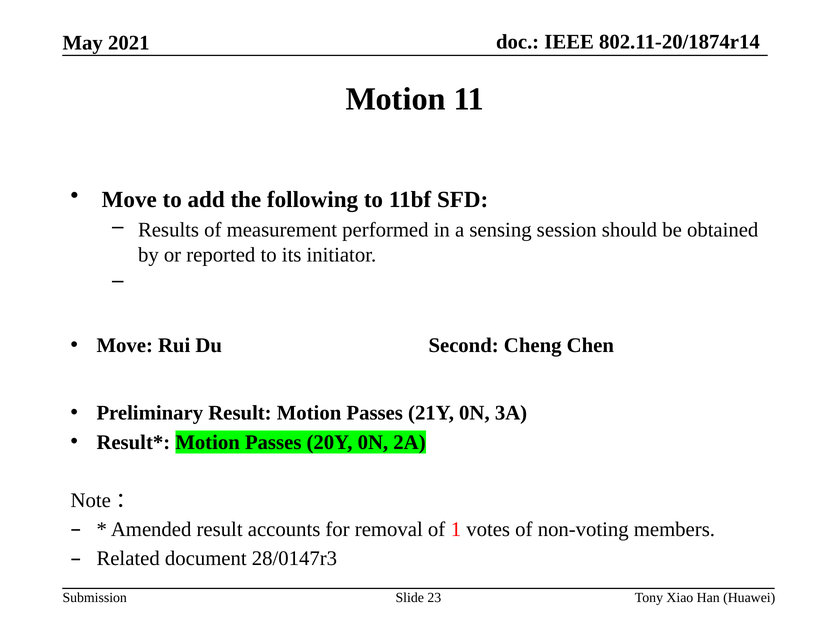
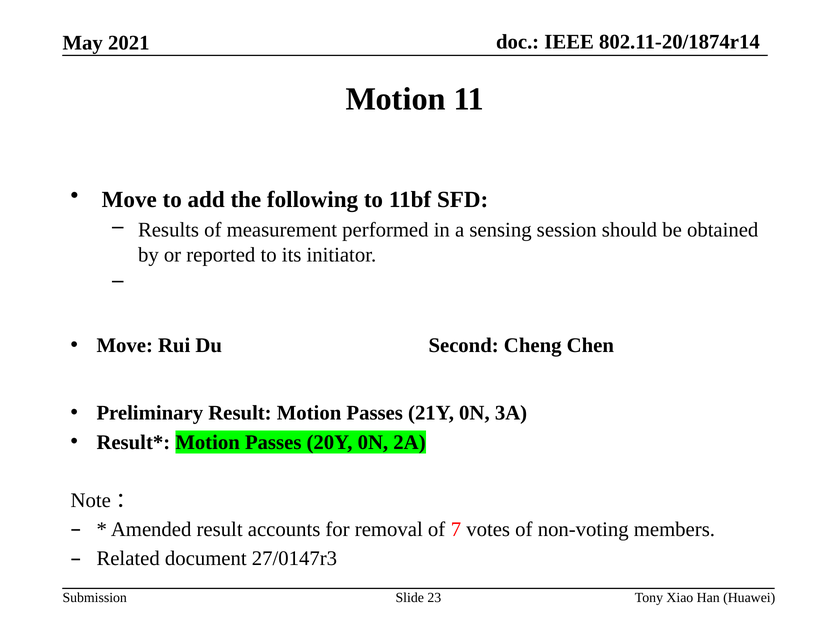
1: 1 -> 7
28/0147r3: 28/0147r3 -> 27/0147r3
